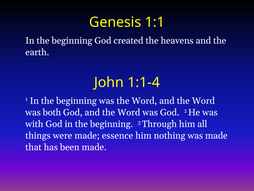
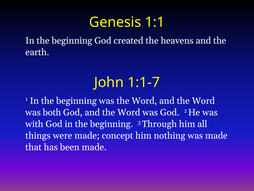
1:1-4: 1:1-4 -> 1:1-7
essence: essence -> concept
